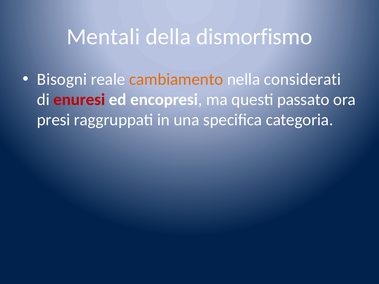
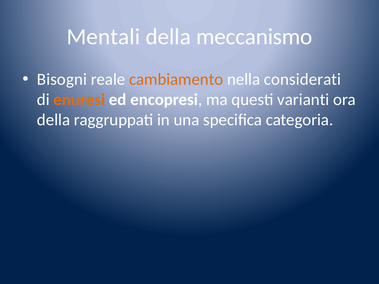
dismorfismo: dismorfismo -> meccanismo
enuresi colour: red -> orange
passato: passato -> varianti
presi at (54, 120): presi -> della
